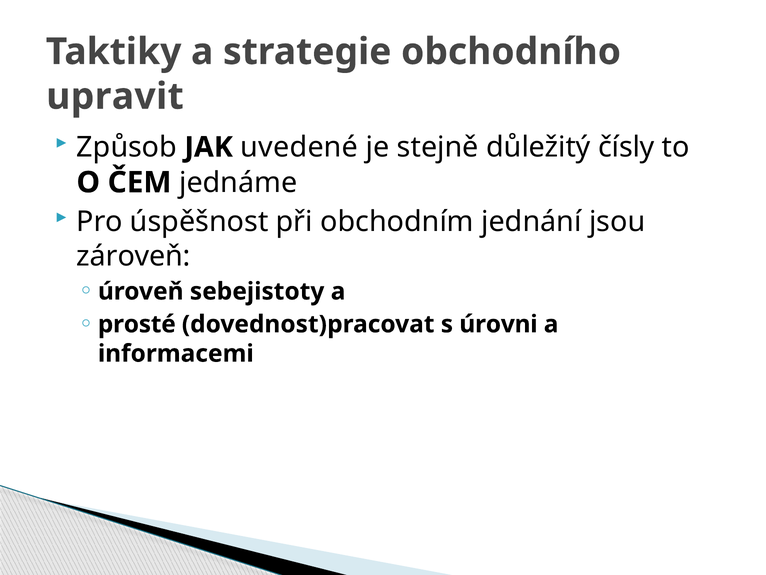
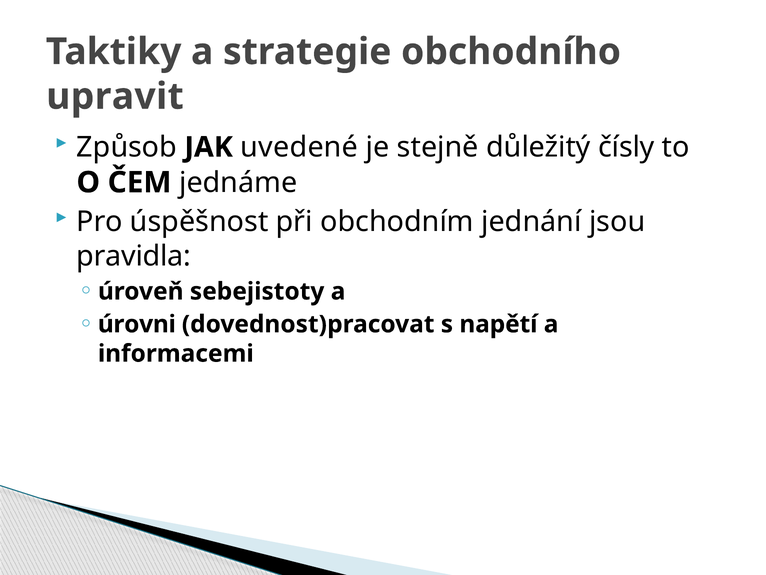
zároveň: zároveň -> pravidla
prosté: prosté -> úrovni
úrovni: úrovni -> napětí
